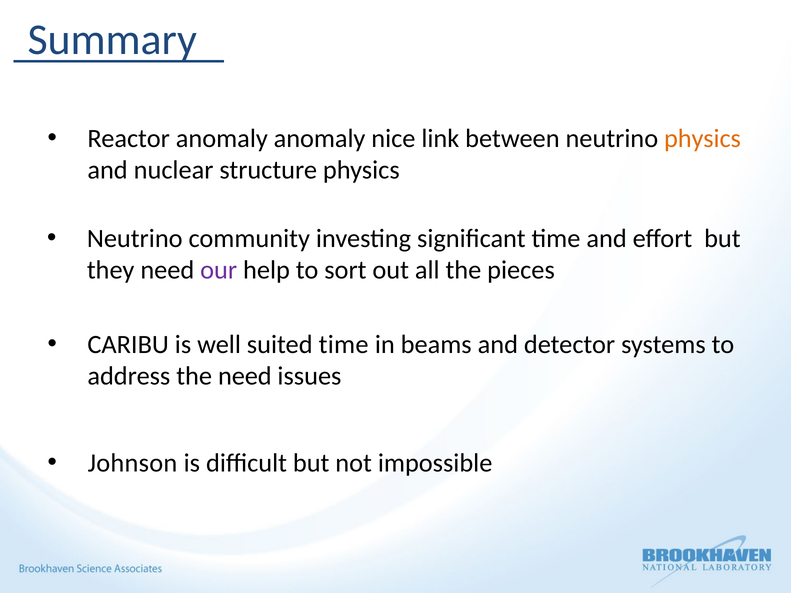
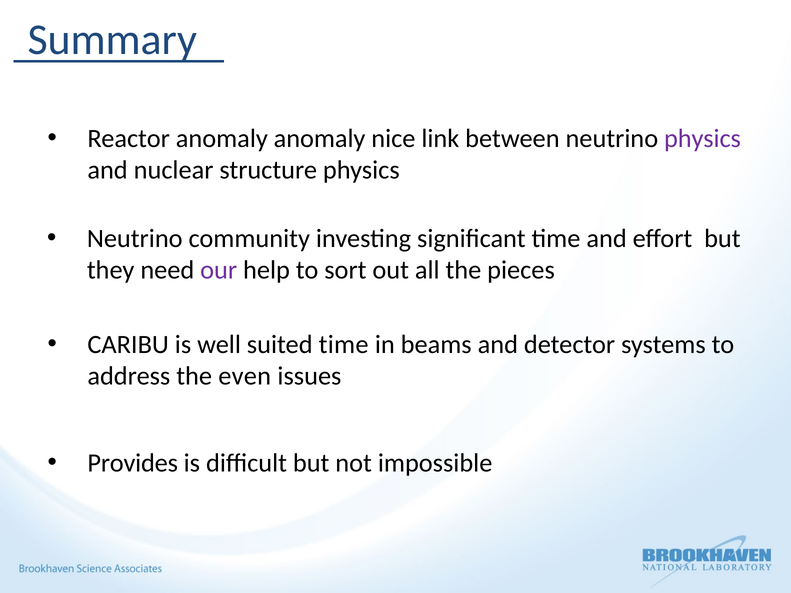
physics at (702, 139) colour: orange -> purple
the need: need -> even
Johnson: Johnson -> Provides
